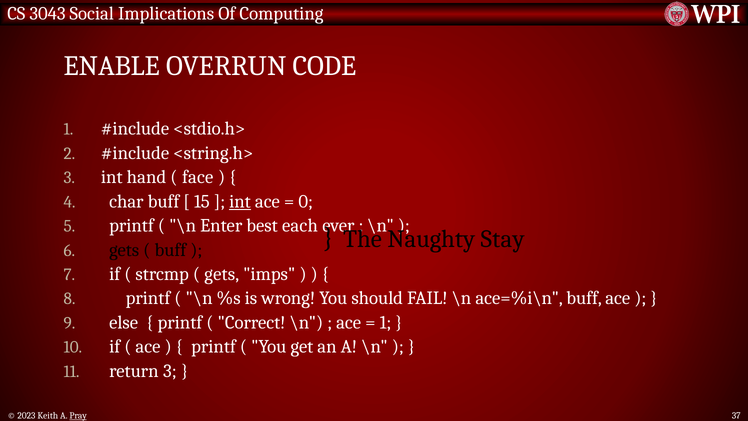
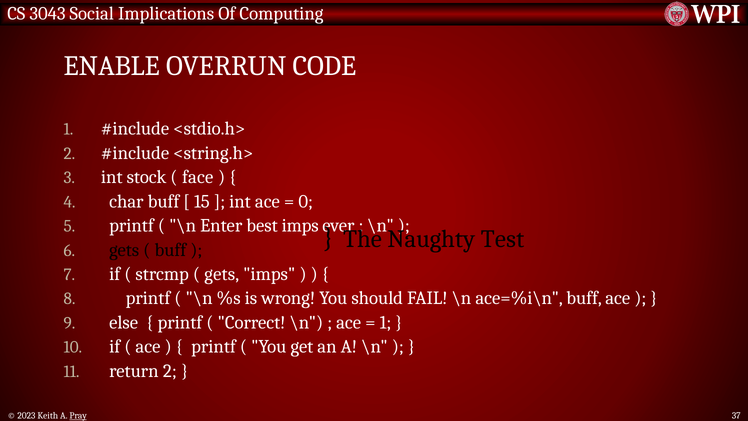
hand: hand -> stock
int at (240, 201) underline: present -> none
best each: each -> imps
Stay: Stay -> Test
return 3: 3 -> 2
